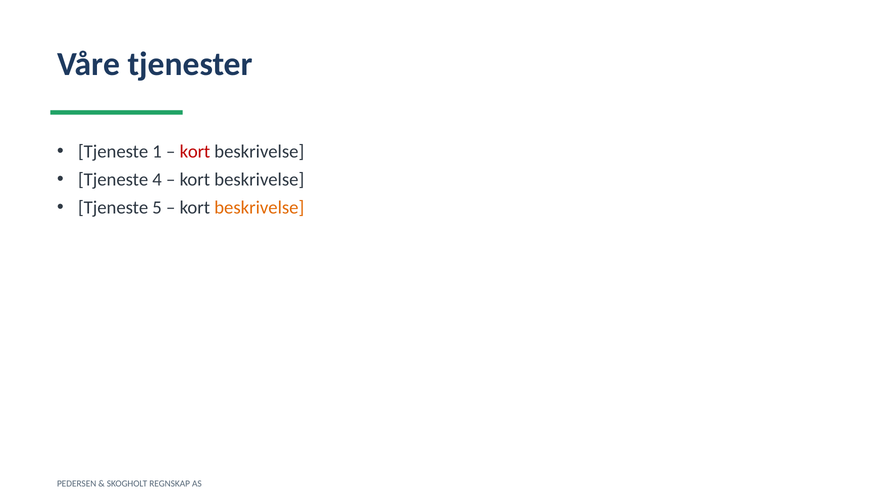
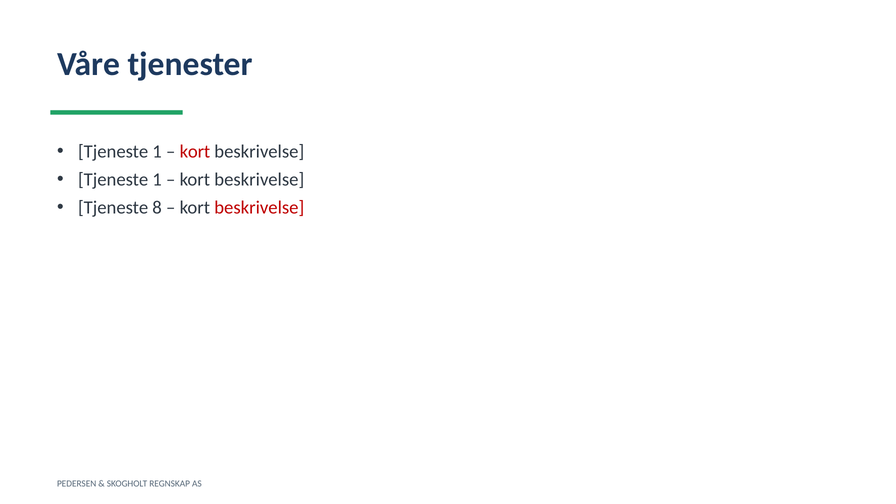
4 at (157, 180): 4 -> 1
5: 5 -> 8
beskrivelse at (259, 208) colour: orange -> red
